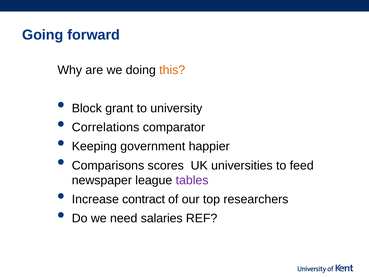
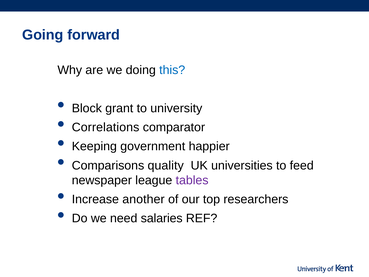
this colour: orange -> blue
scores: scores -> quality
contract: contract -> another
